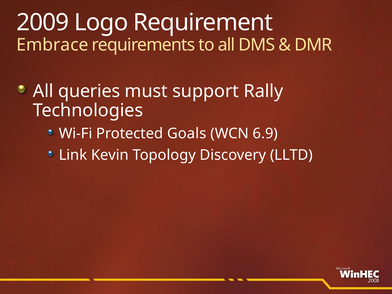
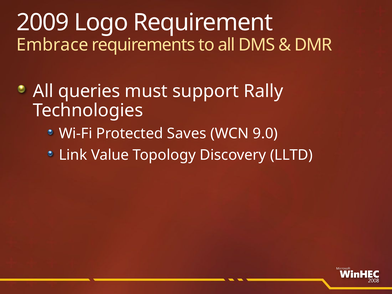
Goals: Goals -> Saves
6.9: 6.9 -> 9.0
Kevin: Kevin -> Value
